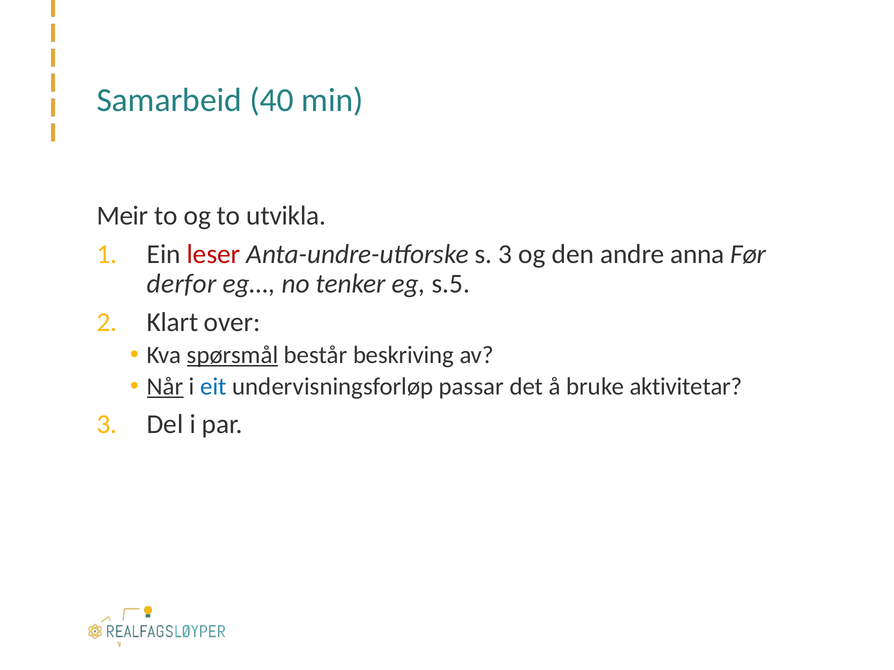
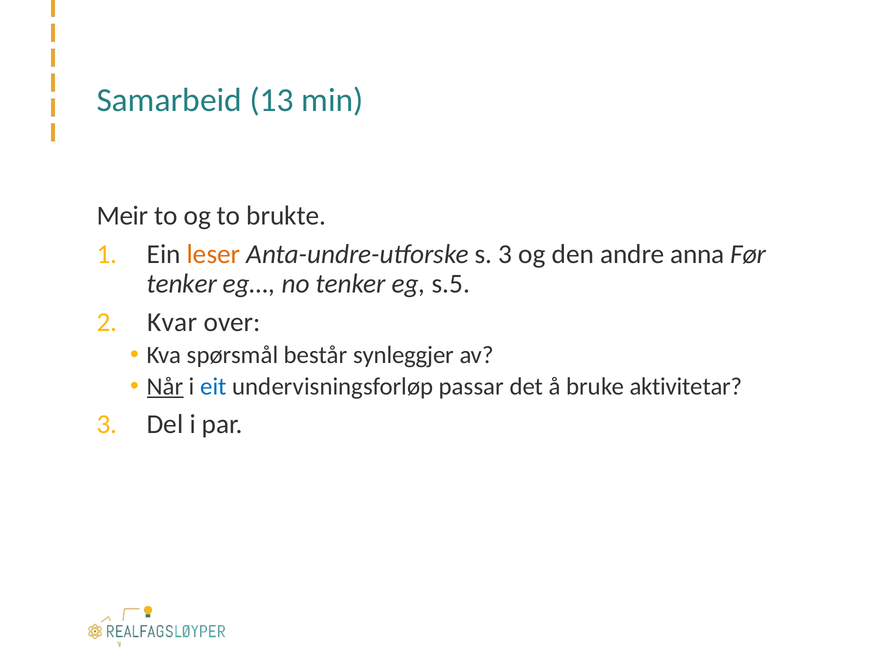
40: 40 -> 13
utvikla: utvikla -> brukte
leser colour: red -> orange
derfor at (182, 284): derfor -> tenker
Klart: Klart -> Kvar
spørsmål underline: present -> none
beskriving: beskriving -> synleggjer
